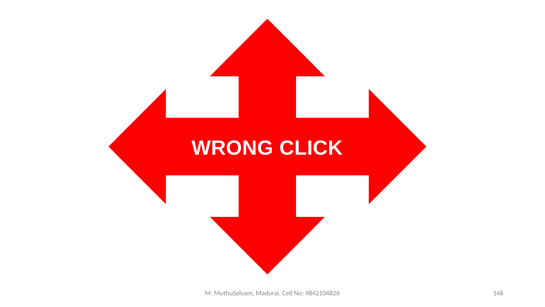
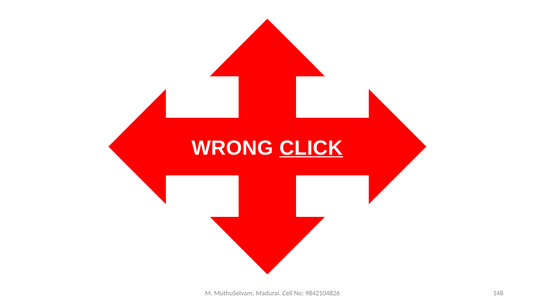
CLICK underline: none -> present
